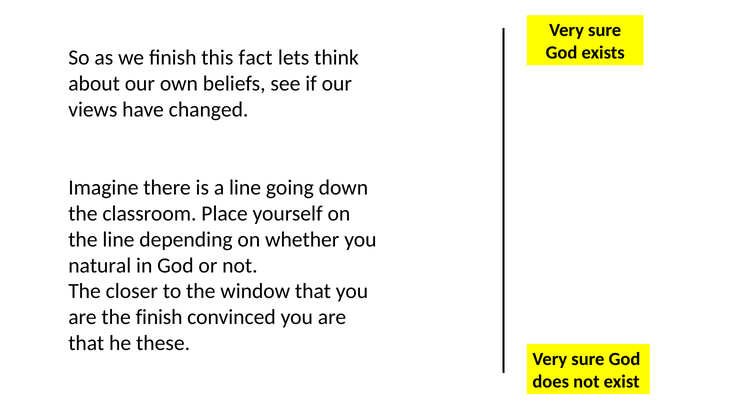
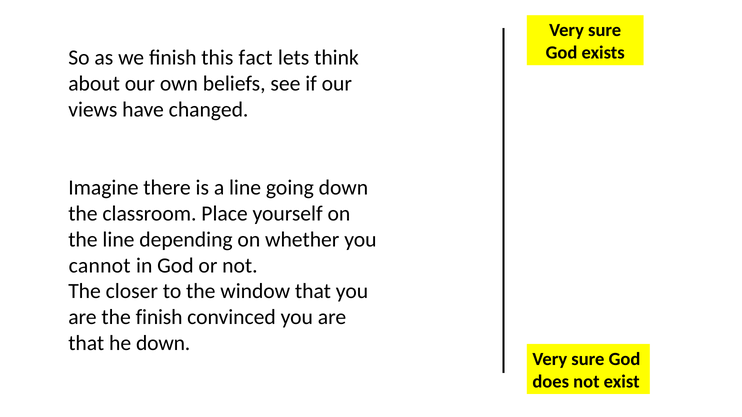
natural: natural -> cannot
he these: these -> down
